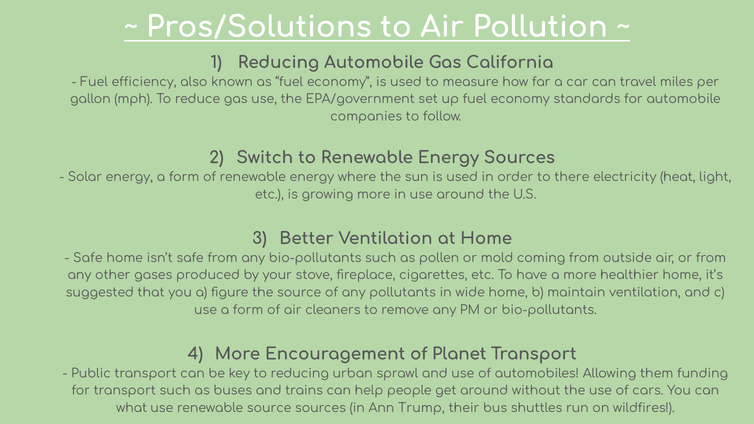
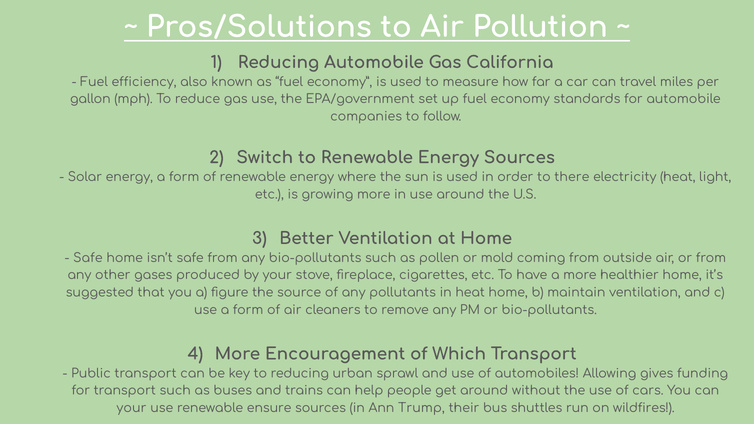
in wide: wide -> heat
Planet: Planet -> Which
them: them -> gives
what at (132, 408): what -> your
renewable source: source -> ensure
